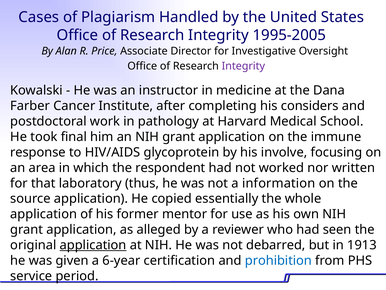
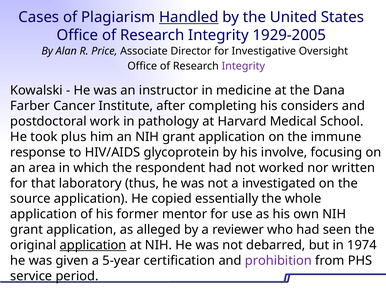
Handled underline: none -> present
1995-2005: 1995-2005 -> 1929-2005
final: final -> plus
information: information -> investigated
1913: 1913 -> 1974
6-year: 6-year -> 5-year
prohibition colour: blue -> purple
